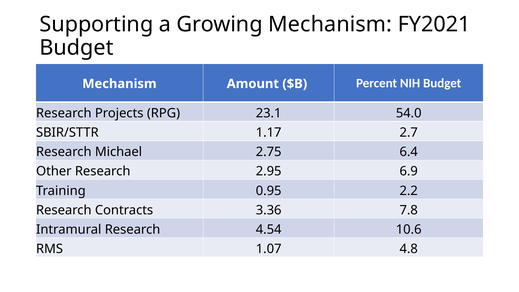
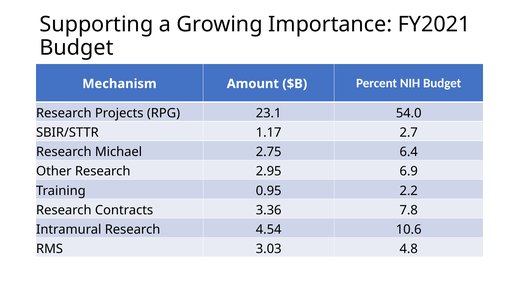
Growing Mechanism: Mechanism -> Importance
1.07: 1.07 -> 3.03
